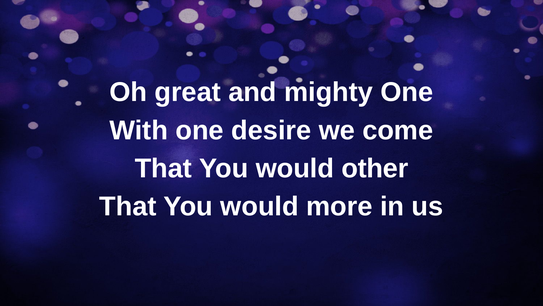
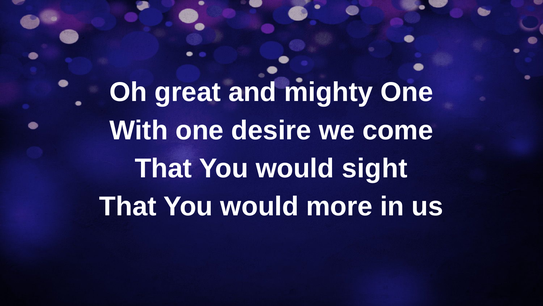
other: other -> sight
